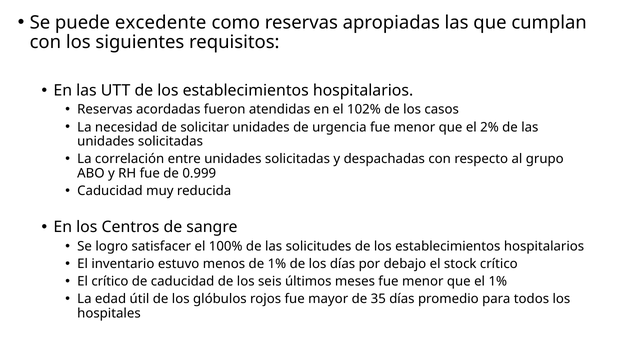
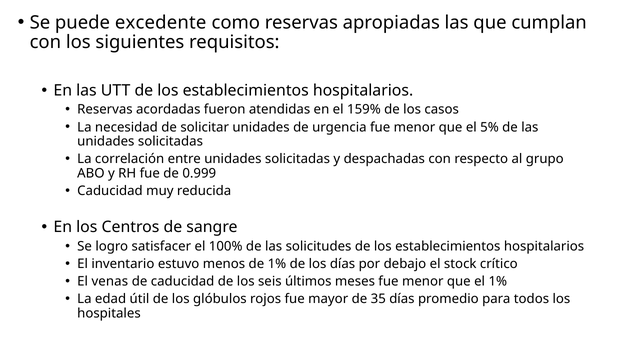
102%: 102% -> 159%
2%: 2% -> 5%
El crítico: crítico -> venas
